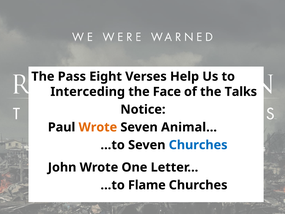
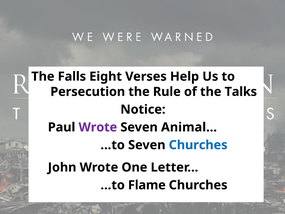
Pass: Pass -> Falls
Interceding: Interceding -> Persecution
Face: Face -> Rule
Wrote at (98, 127) colour: orange -> purple
